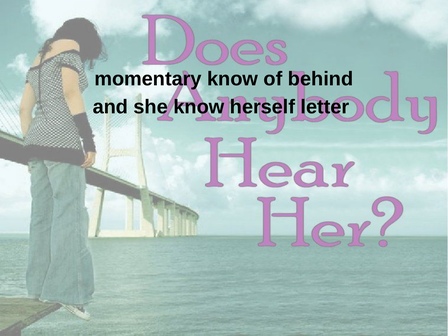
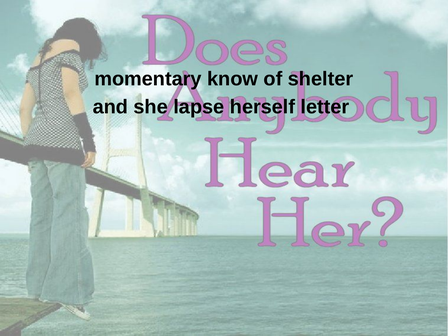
behind: behind -> shelter
she know: know -> lapse
